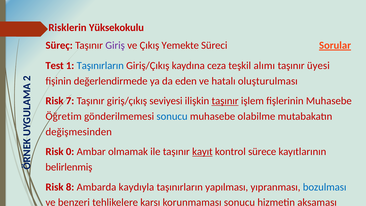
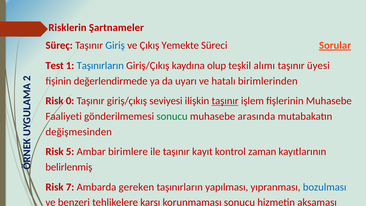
Yüksekokulu: Yüksekokulu -> Şartnameler
Giriş colour: purple -> blue
ceza: ceza -> olup
eden: eden -> uyarı
oluşturulması: oluşturulması -> birimlerinden
7: 7 -> 0
Öğretim: Öğretim -> Faaliyeti
sonucu at (172, 116) colour: blue -> green
olabilme: olabilme -> arasında
0: 0 -> 5
olmamak: olmamak -> birimlere
kayıt underline: present -> none
sürece: sürece -> zaman
8: 8 -> 7
kaydıyla: kaydıyla -> gereken
